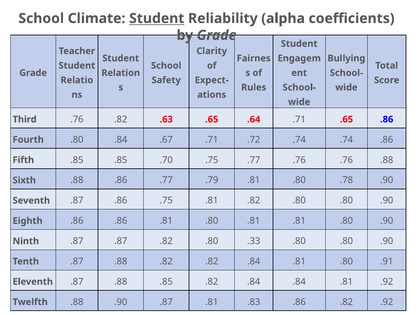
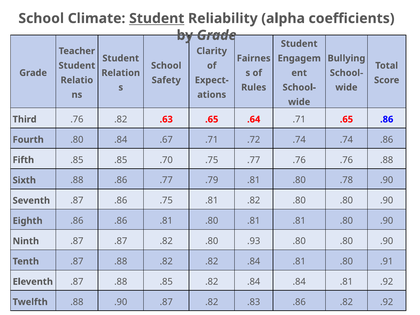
.33: .33 -> .93
.90 .87 .81: .81 -> .82
